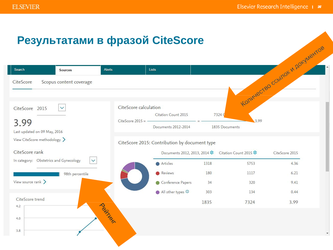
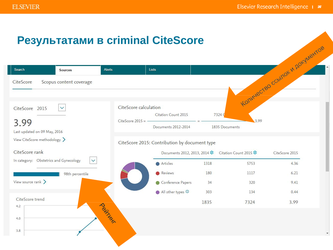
фразой: фразой -> criminal
